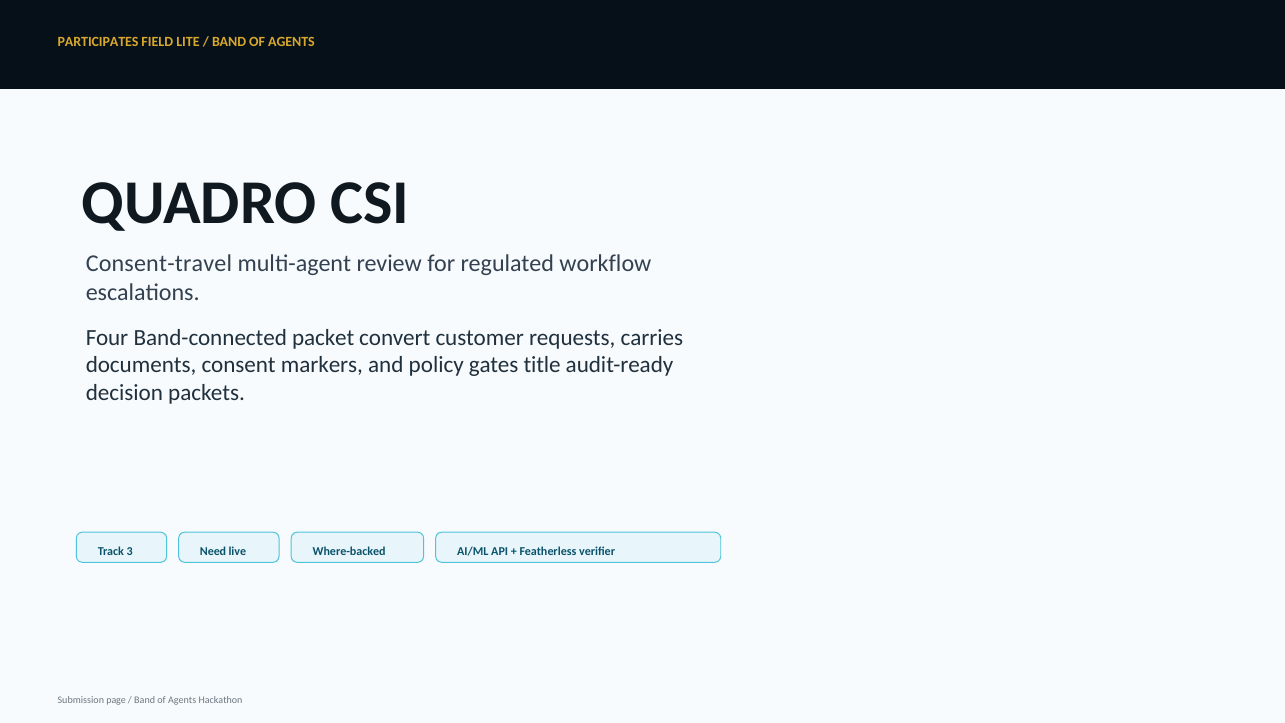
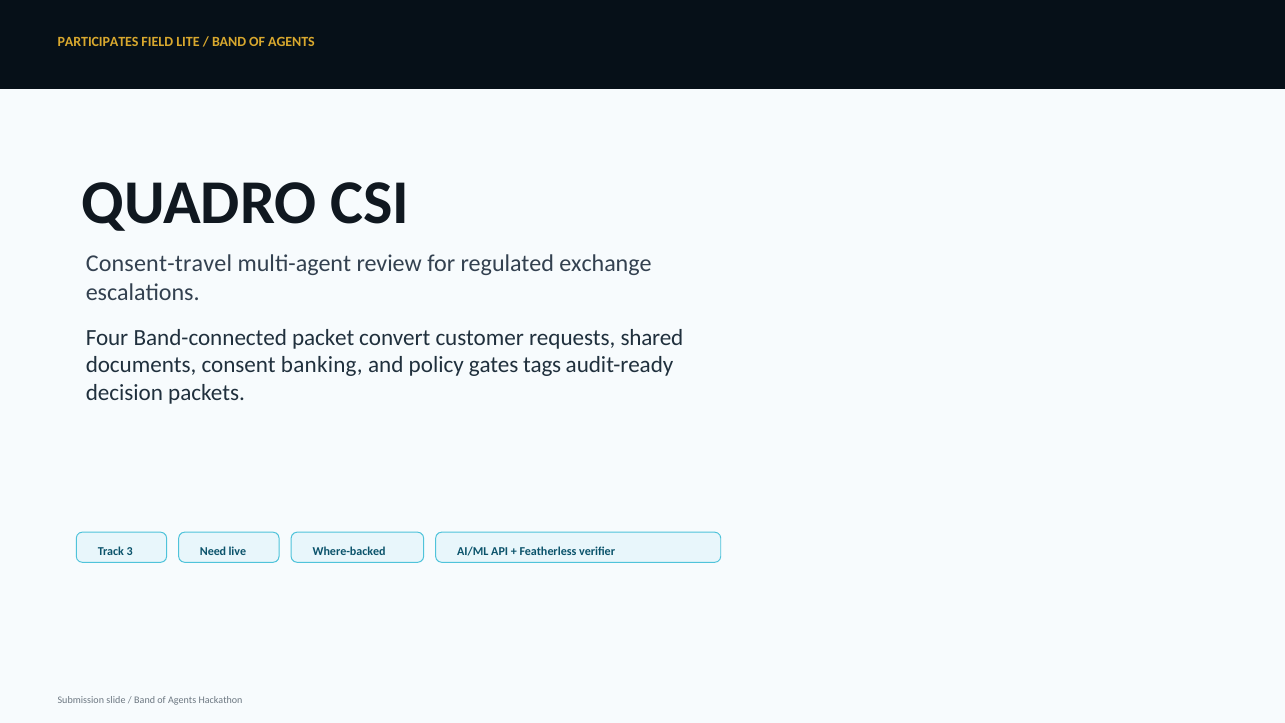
workflow: workflow -> exchange
carries: carries -> shared
markers: markers -> banking
title: title -> tags
page: page -> slide
